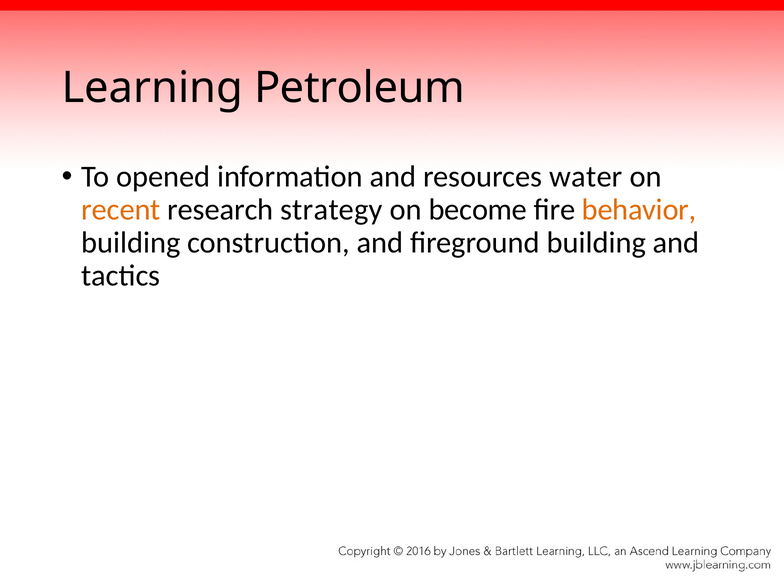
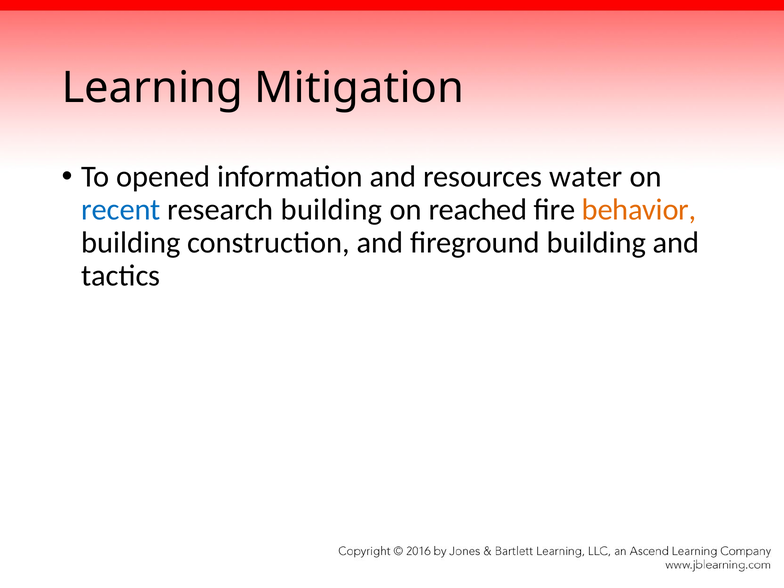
Petroleum: Petroleum -> Mitigation
recent colour: orange -> blue
research strategy: strategy -> building
become: become -> reached
